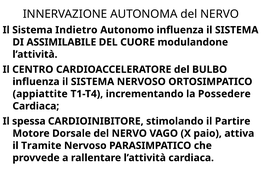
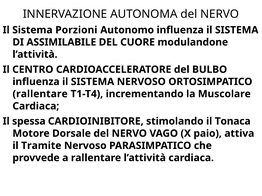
Indietro: Indietro -> Porzioni
appiattite at (40, 94): appiattite -> rallentare
Possedere: Possedere -> Muscolare
Partire: Partire -> Tonaca
